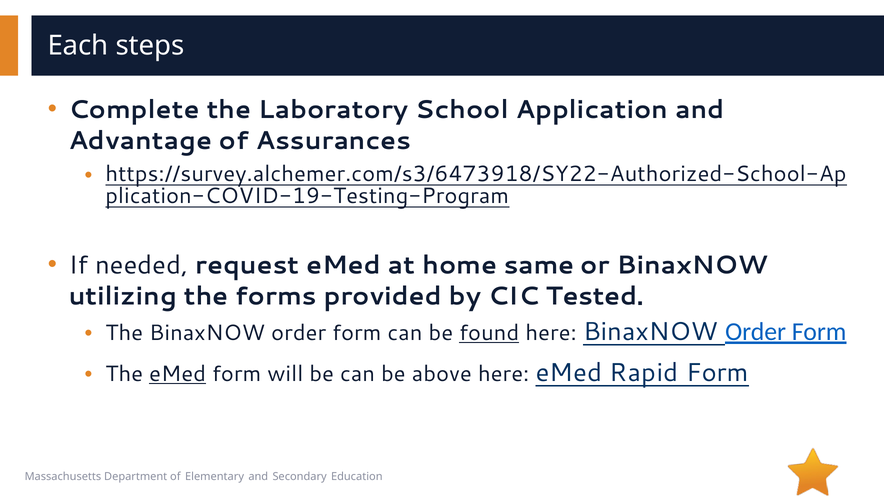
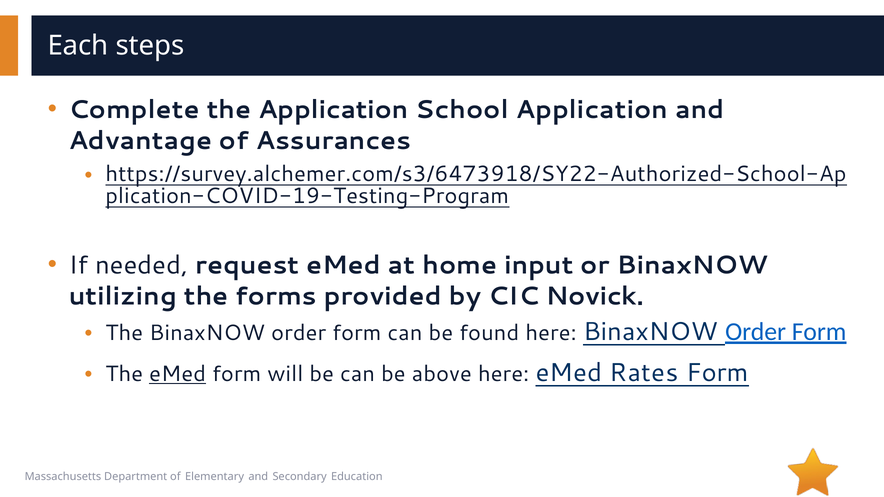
the Laboratory: Laboratory -> Application
same: same -> input
Tested: Tested -> Novick
found underline: present -> none
Rapid: Rapid -> Rates
